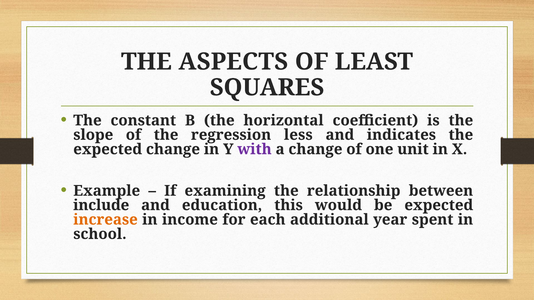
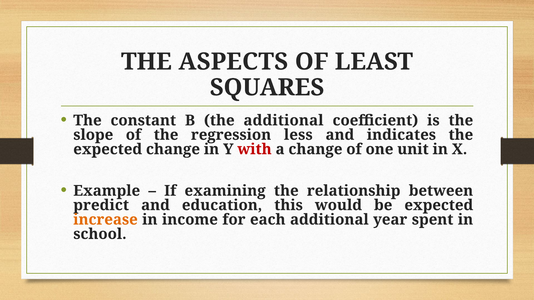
the horizontal: horizontal -> additional
with colour: purple -> red
include: include -> predict
